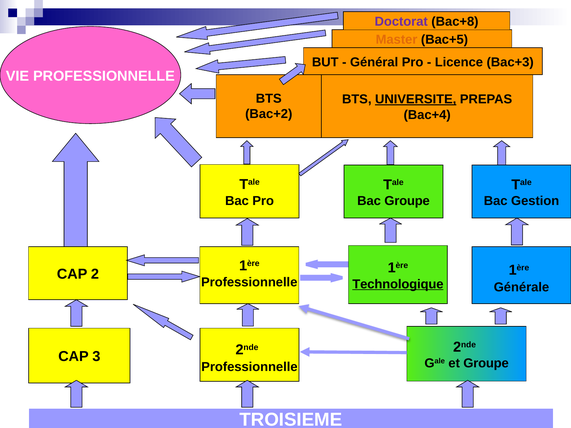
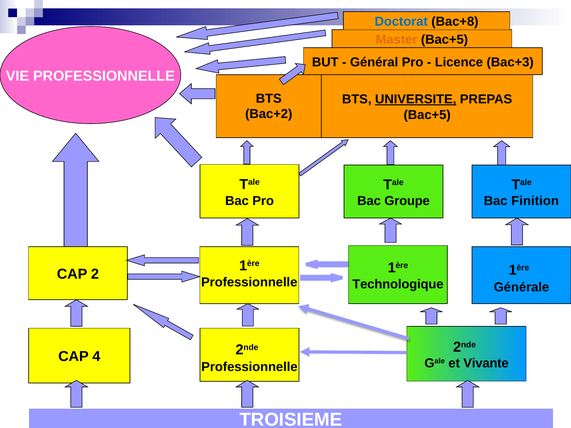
Doctorat colour: purple -> blue
Bac+4 at (427, 115): Bac+4 -> Bac+5
Gestion: Gestion -> Finition
Technologique underline: present -> none
3: 3 -> 4
et Groupe: Groupe -> Vivante
